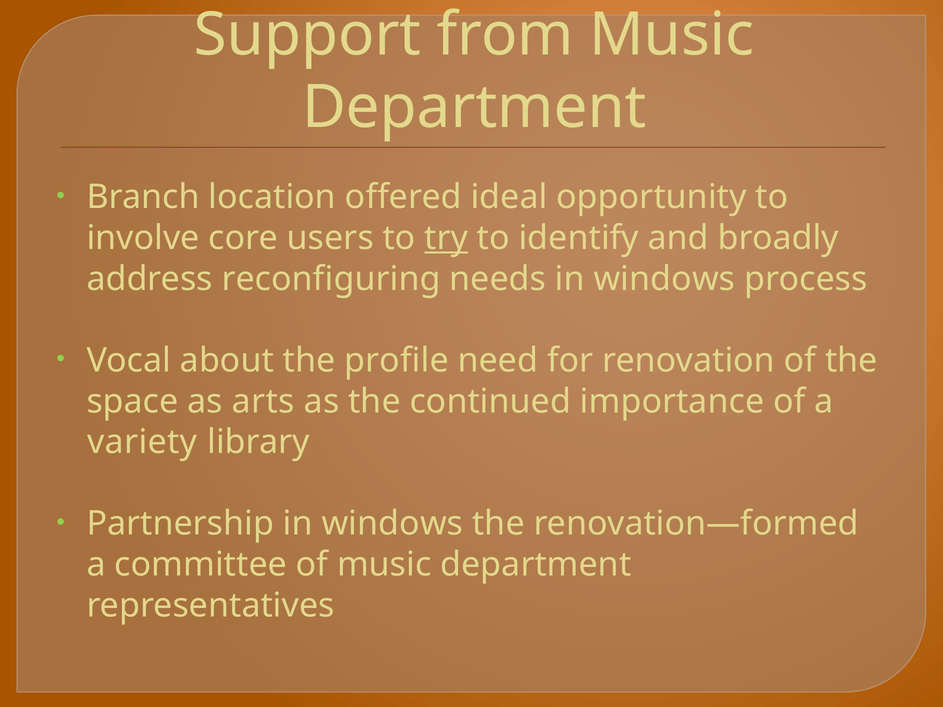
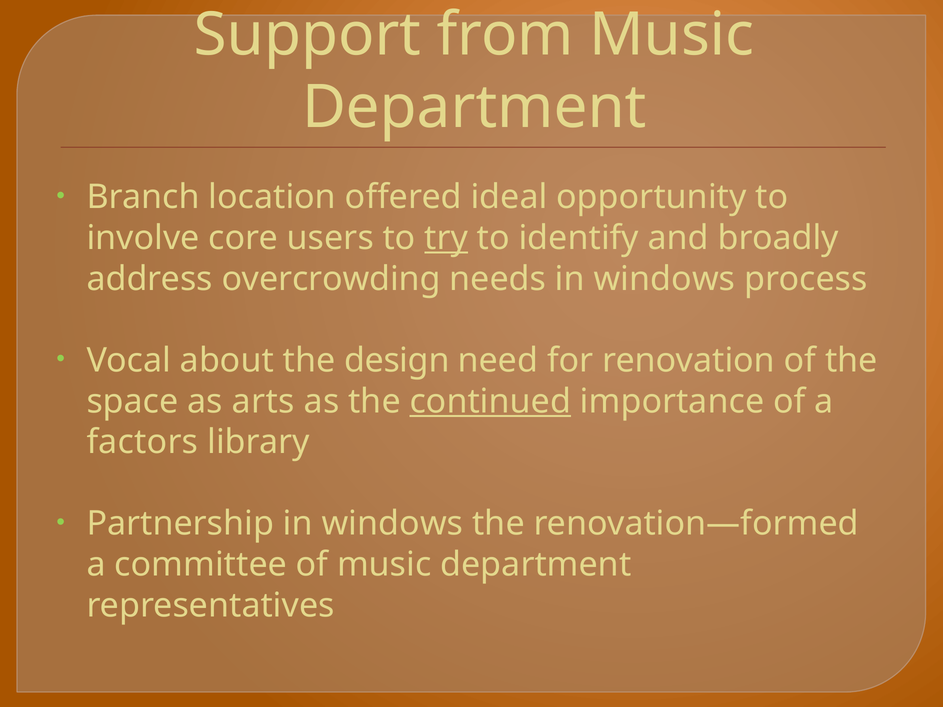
reconfiguring: reconfiguring -> overcrowding
profile: profile -> design
continued underline: none -> present
variety: variety -> factors
